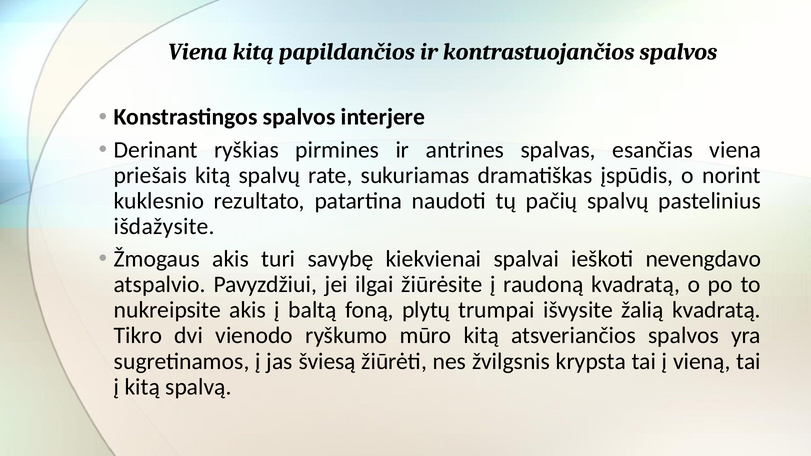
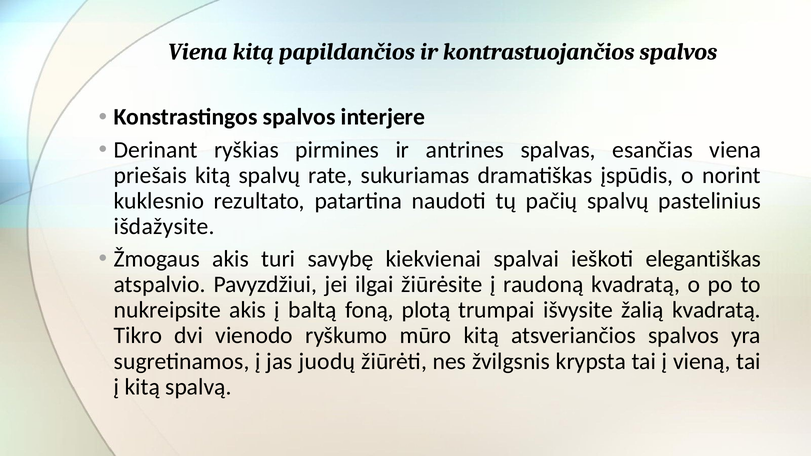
nevengdavo: nevengdavo -> elegantiškas
plytų: plytų -> plotą
šviesą: šviesą -> juodų
